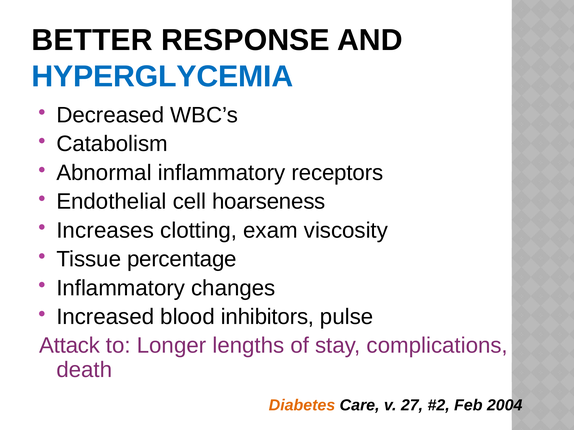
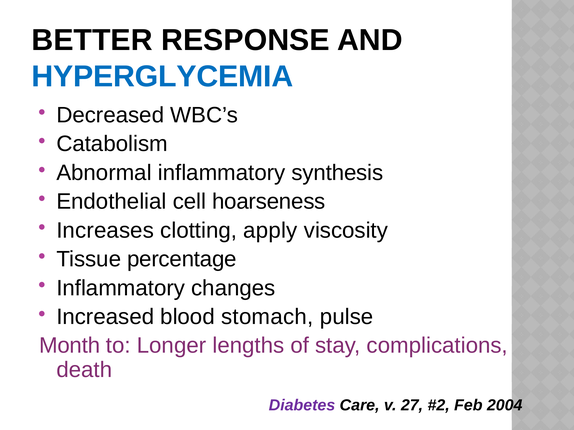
receptors: receptors -> synthesis
exam: exam -> apply
inhibitors: inhibitors -> stomach
Attack: Attack -> Month
Diabetes colour: orange -> purple
